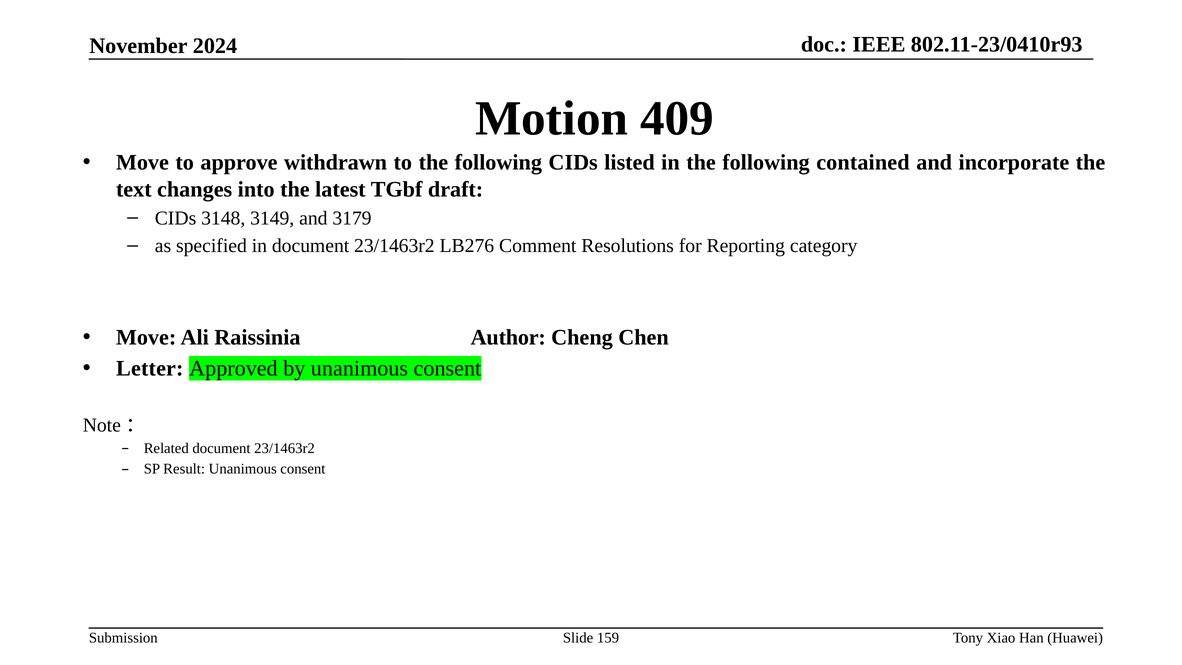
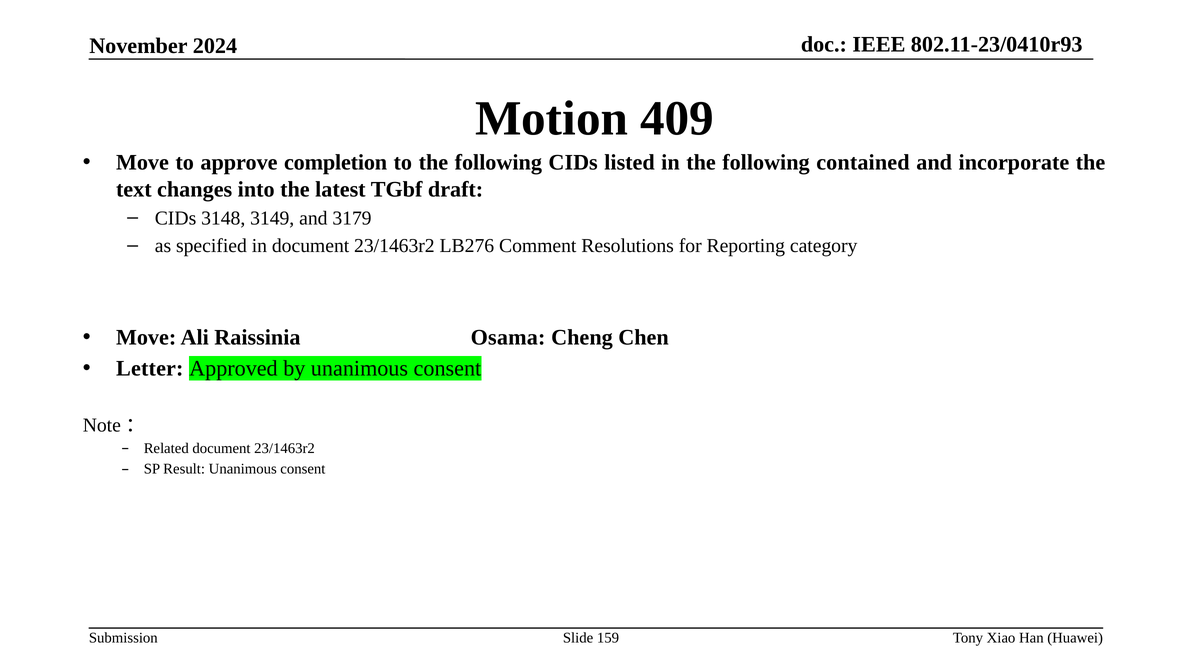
withdrawn: withdrawn -> completion
Author: Author -> Osama
